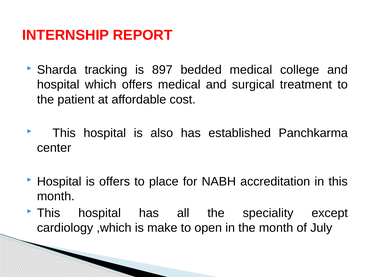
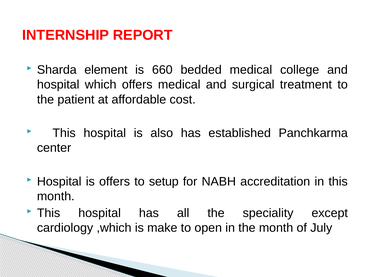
tracking: tracking -> element
897: 897 -> 660
place: place -> setup
